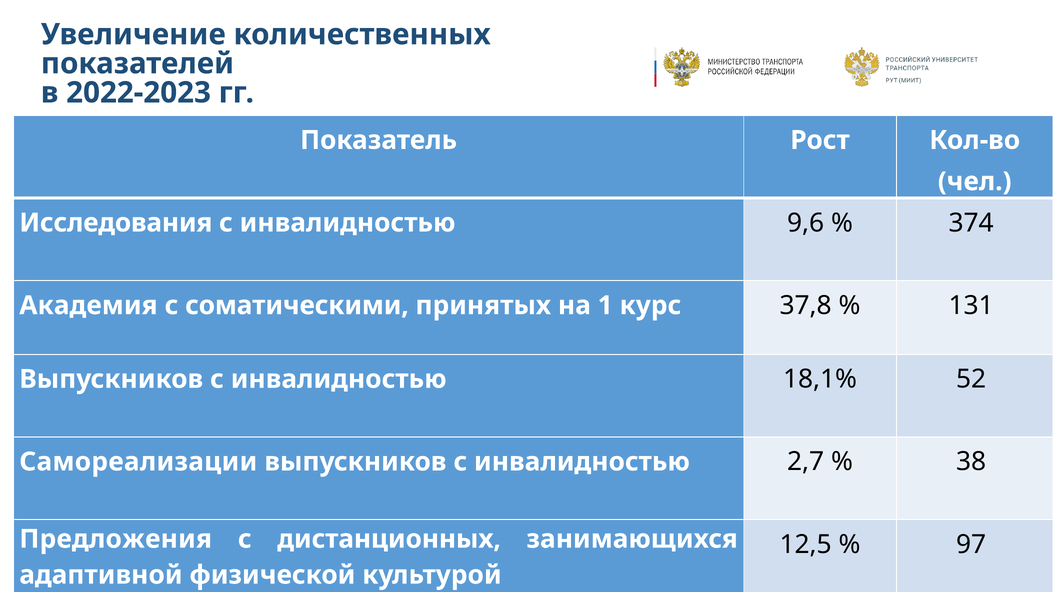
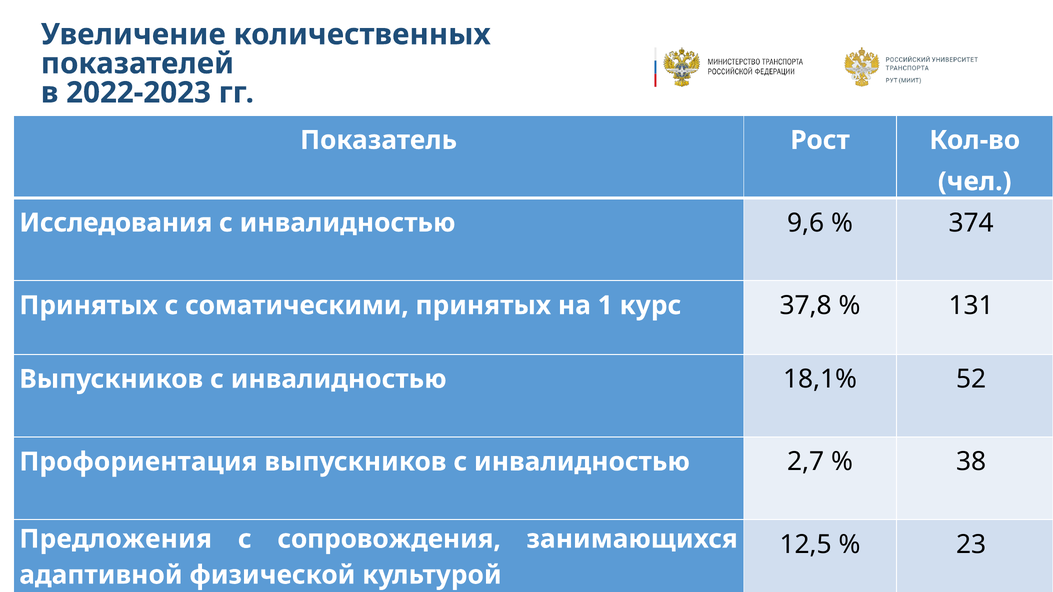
Академия at (88, 306): Академия -> Принятых
Самореализации: Самореализации -> Профориентация
дистанционных: дистанционных -> сопровождения
97: 97 -> 23
